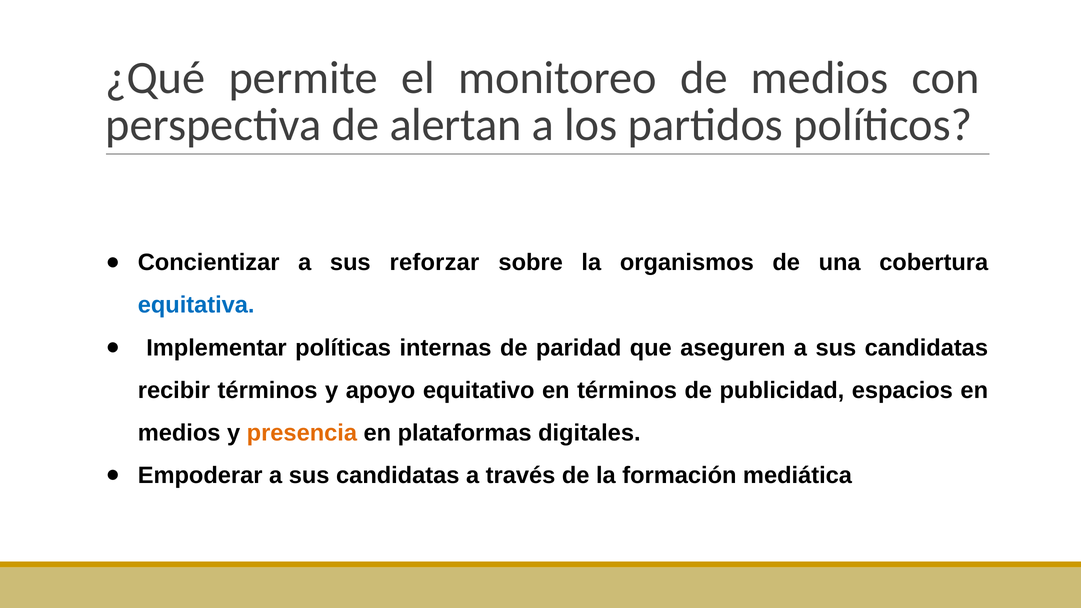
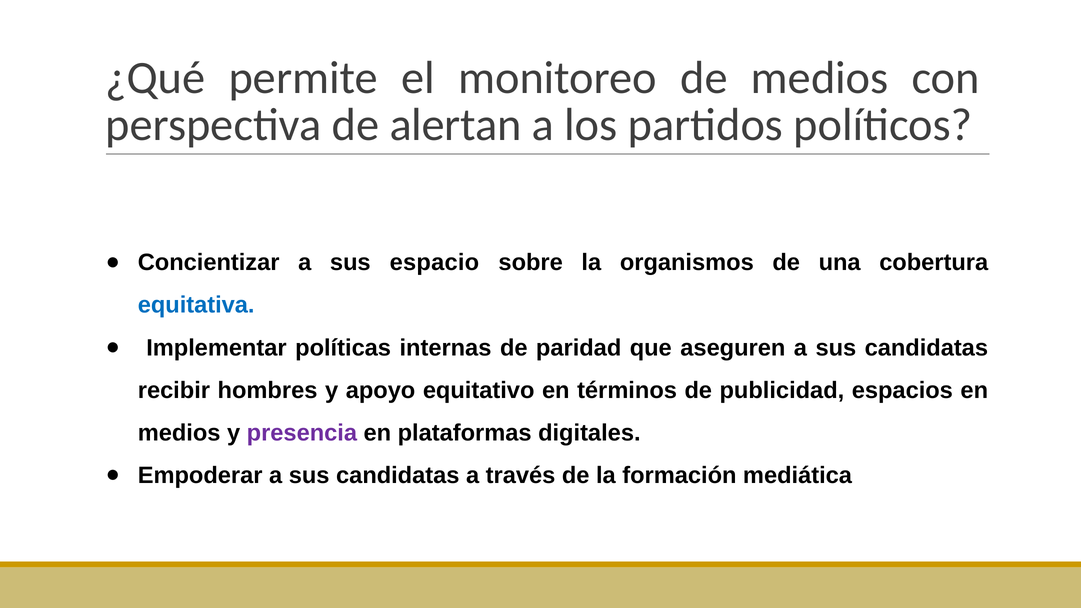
reforzar: reforzar -> espacio
recibir términos: términos -> hombres
presencia colour: orange -> purple
